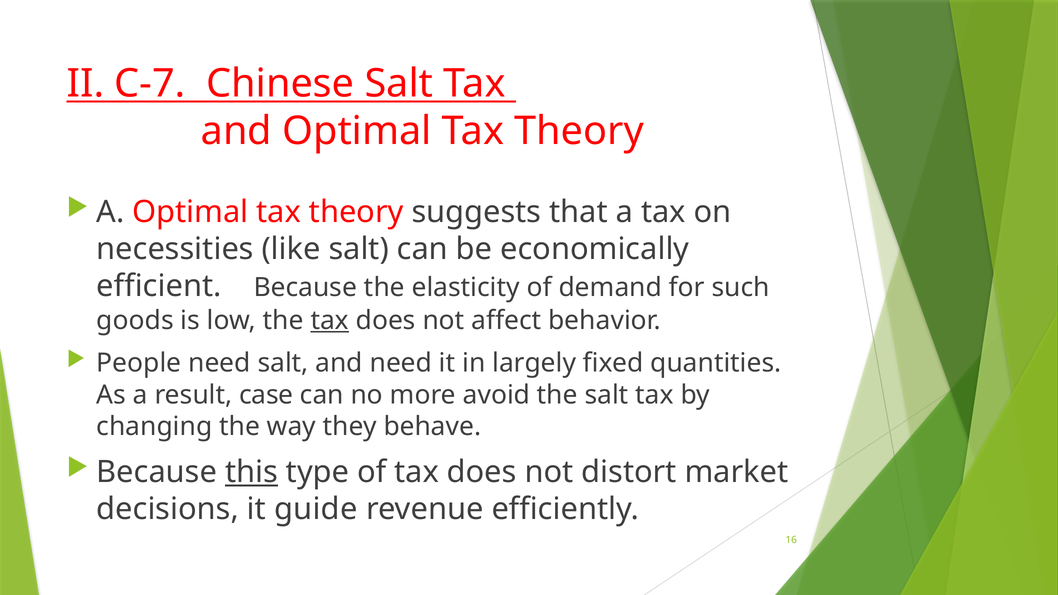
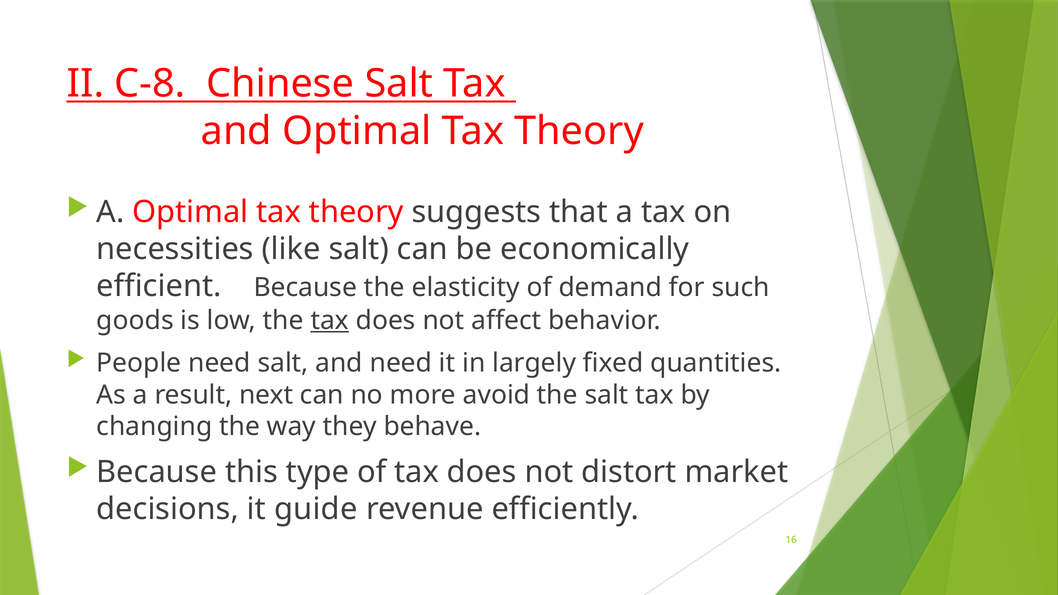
C-7: C-7 -> C-8
case: case -> next
this underline: present -> none
